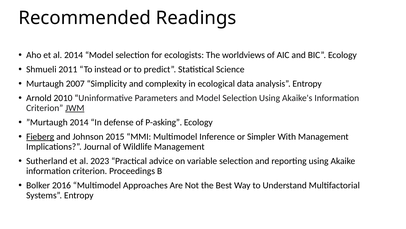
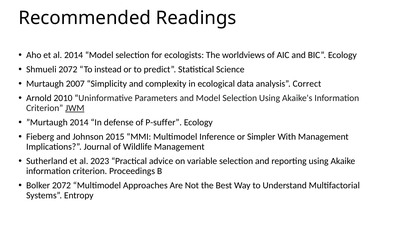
Shmueli 2011: 2011 -> 2072
analysis Entropy: Entropy -> Correct
P-asking: P-asking -> P-suffer
Fieberg underline: present -> none
2016 at (62, 185): 2016 -> 2072
